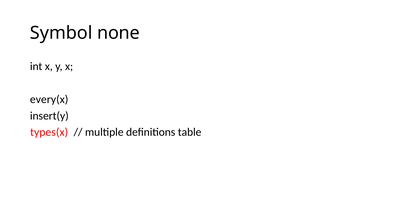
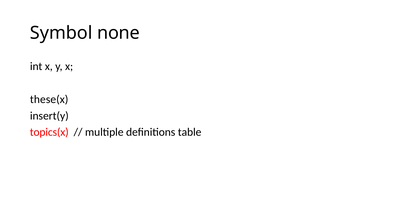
every(x: every(x -> these(x
types(x: types(x -> topics(x
